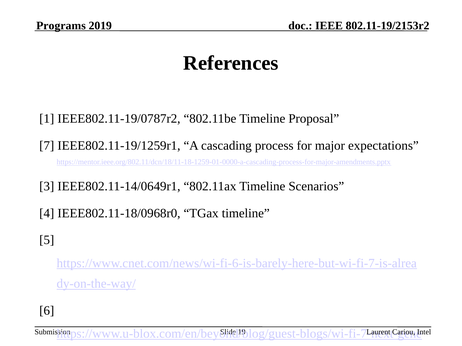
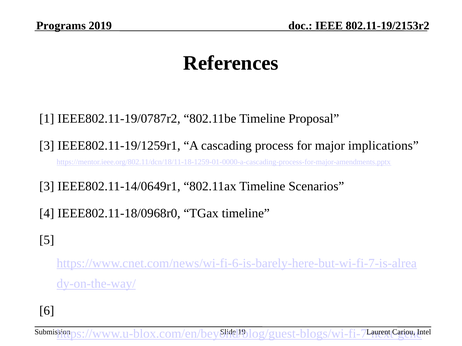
7 at (47, 146): 7 -> 3
expectations: expectations -> implications
